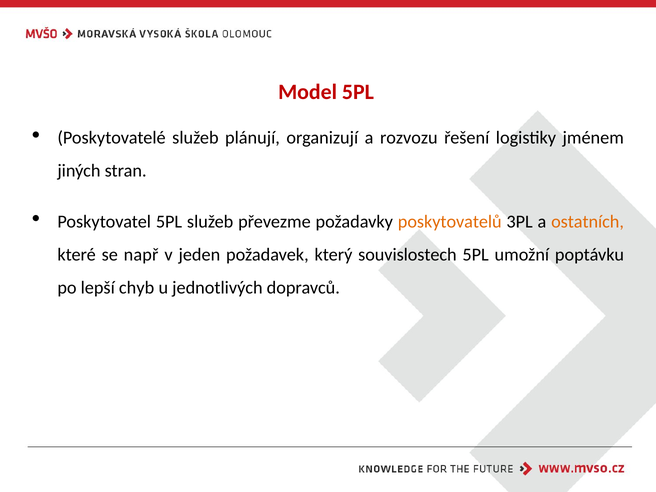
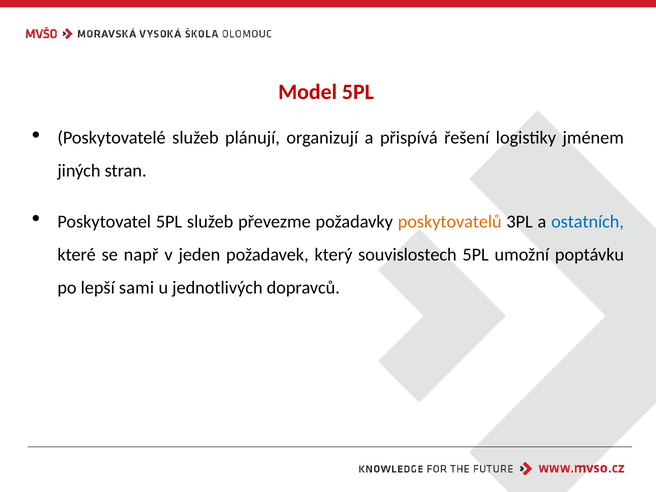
rozvozu: rozvozu -> přispívá
ostatních colour: orange -> blue
chyb: chyb -> sami
